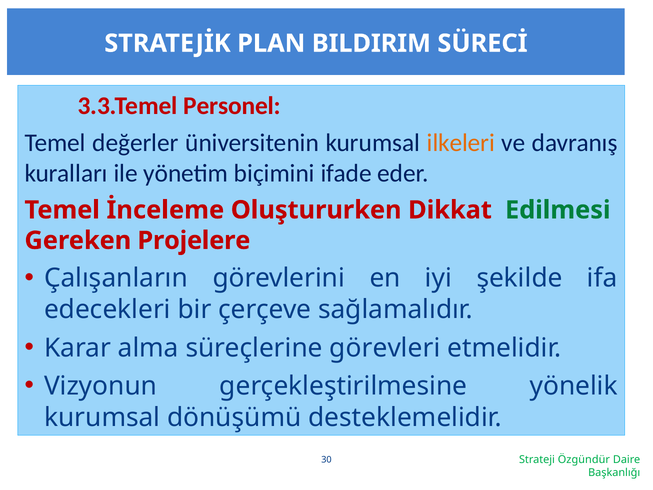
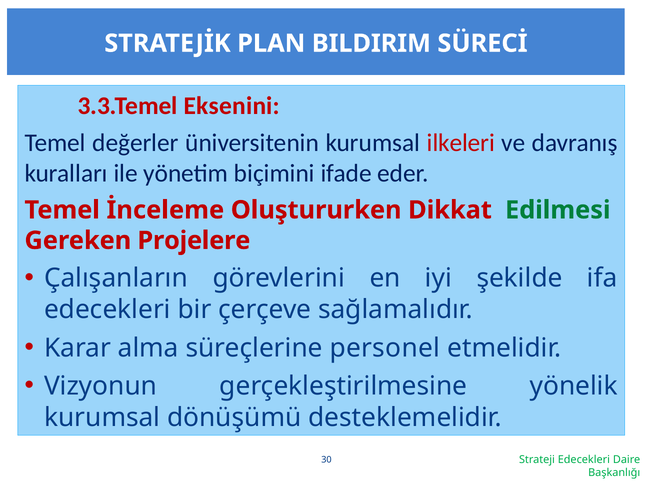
Personel: Personel -> Eksenini
ilkeleri colour: orange -> red
görevleri: görevleri -> personel
Strateji Özgündür: Özgündür -> Edecekleri
